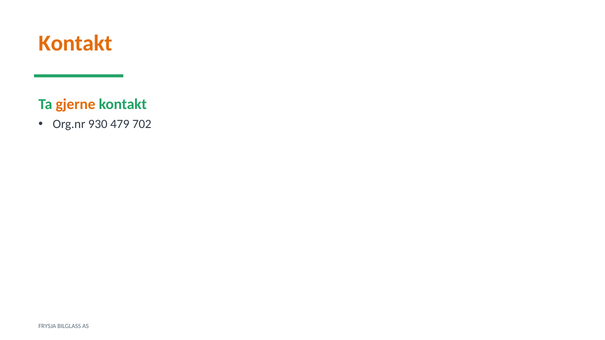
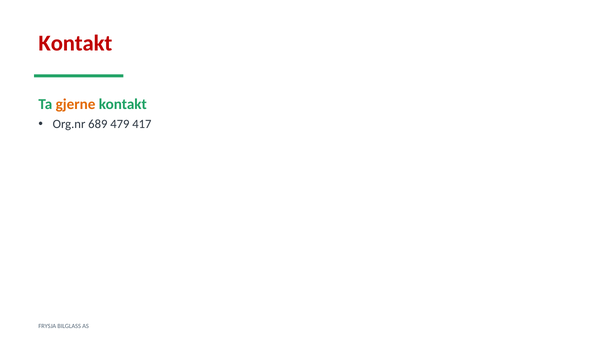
Kontakt at (75, 43) colour: orange -> red
930: 930 -> 689
702: 702 -> 417
